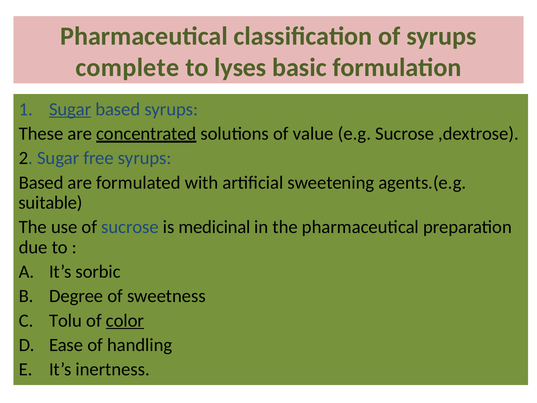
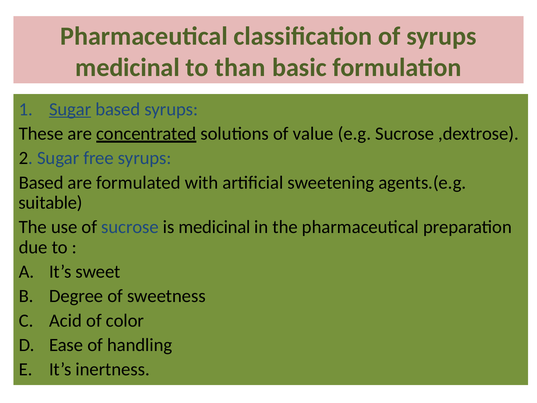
complete at (127, 68): complete -> medicinal
lyses: lyses -> than
sorbic: sorbic -> sweet
Tolu: Tolu -> Acid
color underline: present -> none
